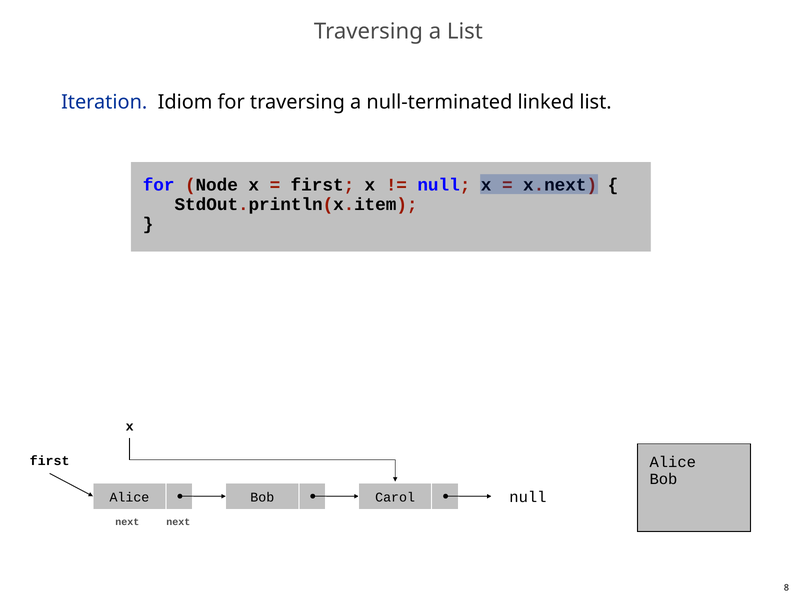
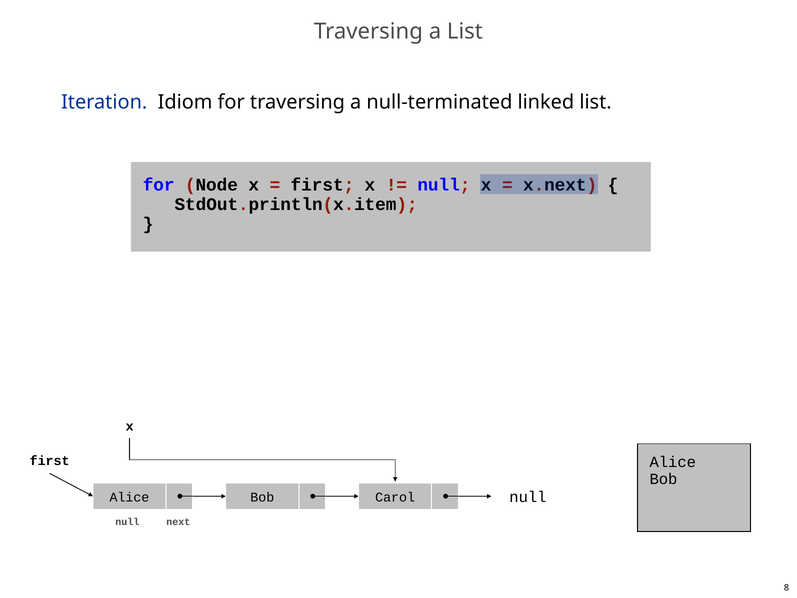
next at (127, 522): next -> null
